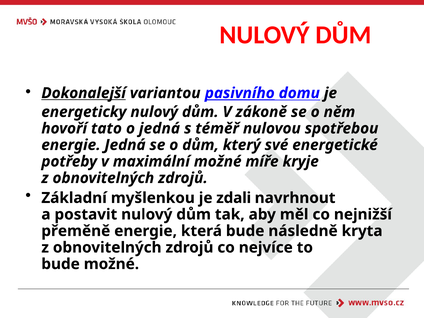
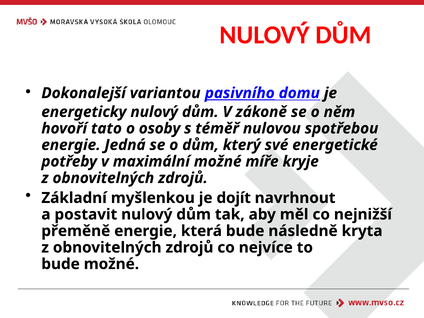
Dokonalejší underline: present -> none
o jedná: jedná -> osoby
zdali: zdali -> dojít
